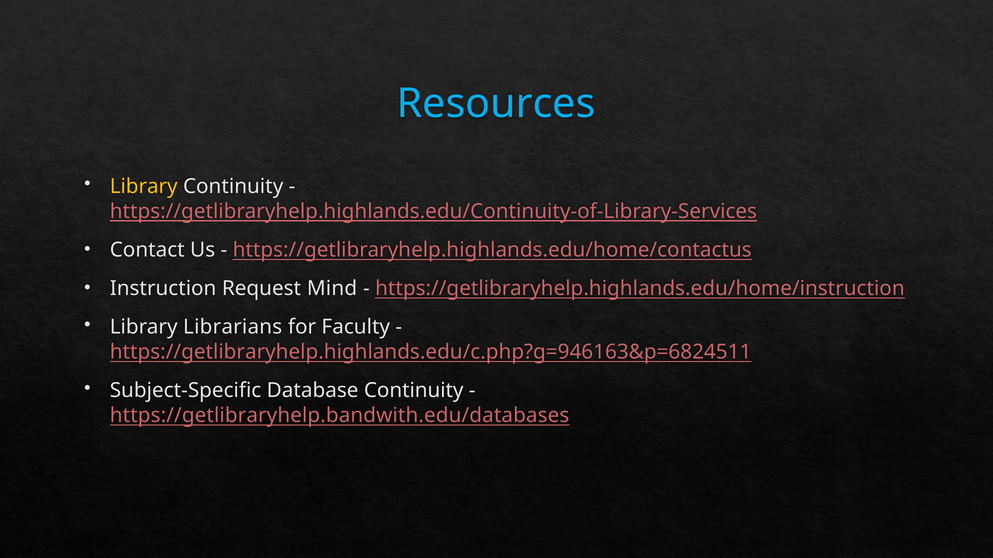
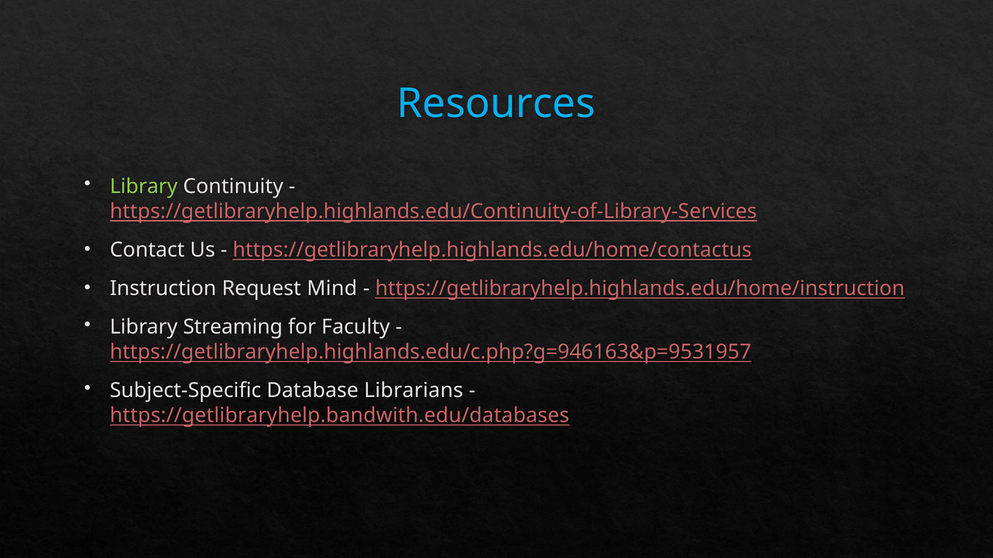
Library at (144, 187) colour: yellow -> light green
Librarians: Librarians -> Streaming
https://getlibraryhelp.highlands.edu/c.php?g=946163&p=6824511: https://getlibraryhelp.highlands.edu/c.php?g=946163&p=6824511 -> https://getlibraryhelp.highlands.edu/c.php?g=946163&p=9531957
Database Continuity: Continuity -> Librarians
